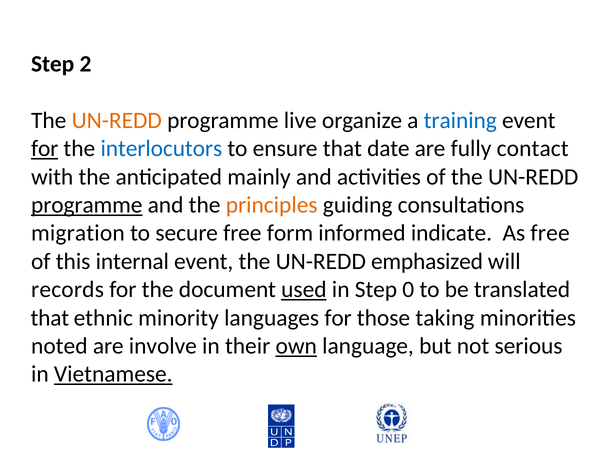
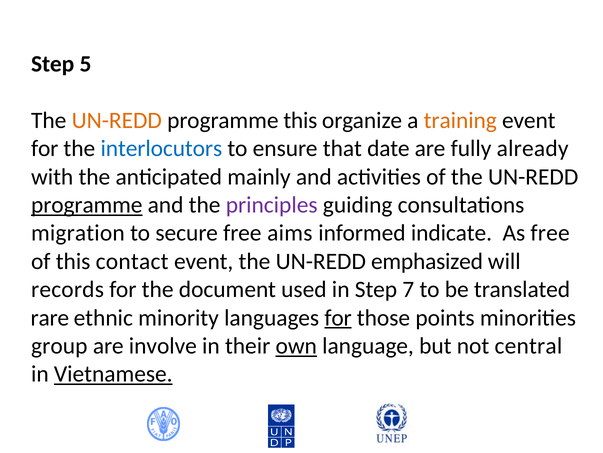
2: 2 -> 5
programme live: live -> this
training colour: blue -> orange
for at (45, 148) underline: present -> none
contact: contact -> already
principles colour: orange -> purple
form: form -> aims
internal: internal -> contact
used underline: present -> none
0: 0 -> 7
that at (50, 317): that -> rare
for at (338, 317) underline: none -> present
taking: taking -> points
noted: noted -> group
serious: serious -> central
